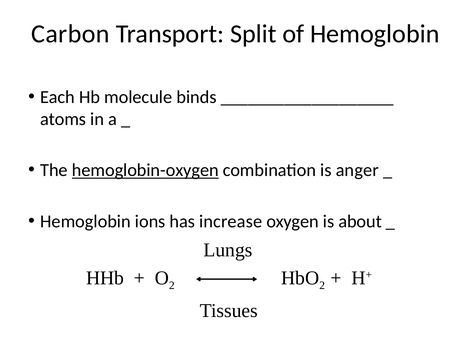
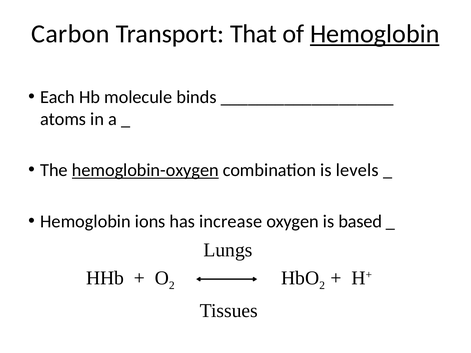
Split: Split -> That
Hemoglobin at (375, 34) underline: none -> present
anger: anger -> levels
about: about -> based
